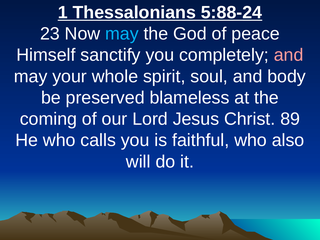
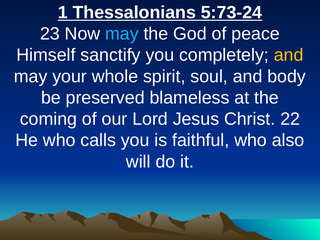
5:88-24: 5:88-24 -> 5:73-24
and at (289, 55) colour: pink -> yellow
89: 89 -> 22
